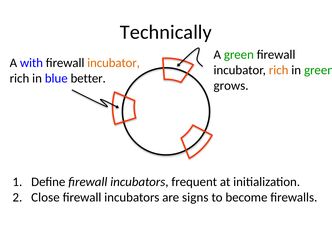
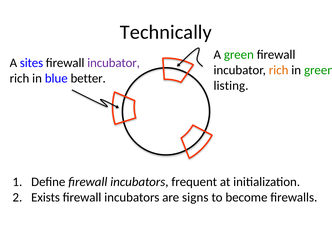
with: with -> sites
incubator at (114, 63) colour: orange -> purple
grows: grows -> listing
Close: Close -> Exists
